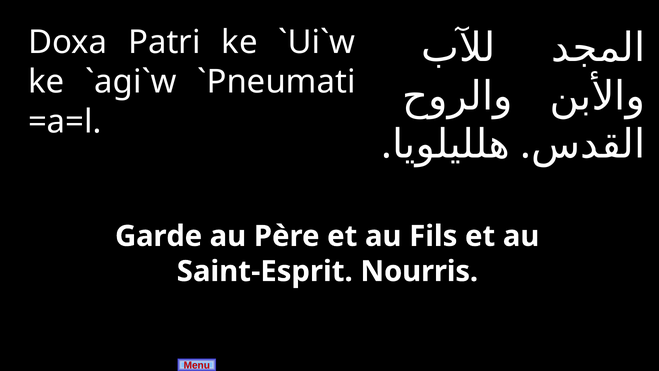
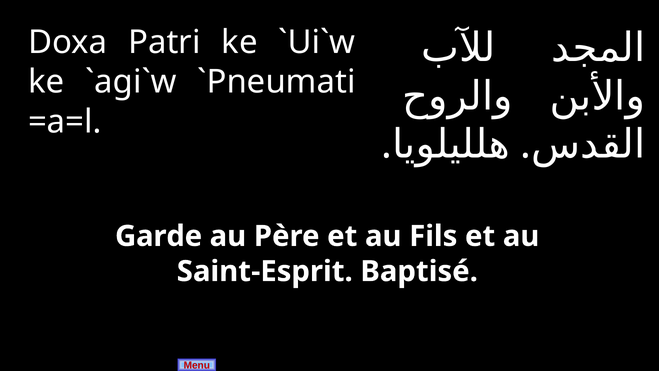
Nourris: Nourris -> Baptisé
